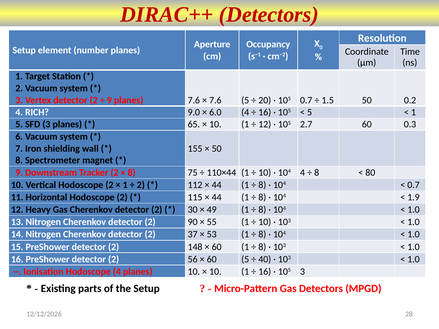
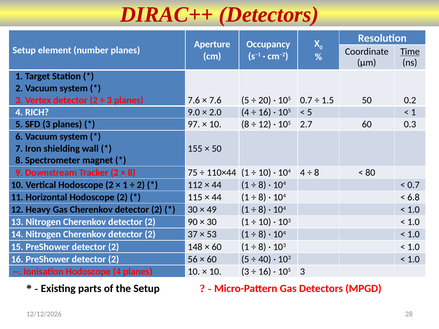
Time underline: none -> present
9 at (109, 100): 9 -> 3
6.0: 6.0 -> 2.0
65: 65 -> 97
1 at (245, 125): 1 -> 8
1.9: 1.9 -> 6.8
55 at (212, 222): 55 -> 30
1 at (245, 272): 1 -> 3
